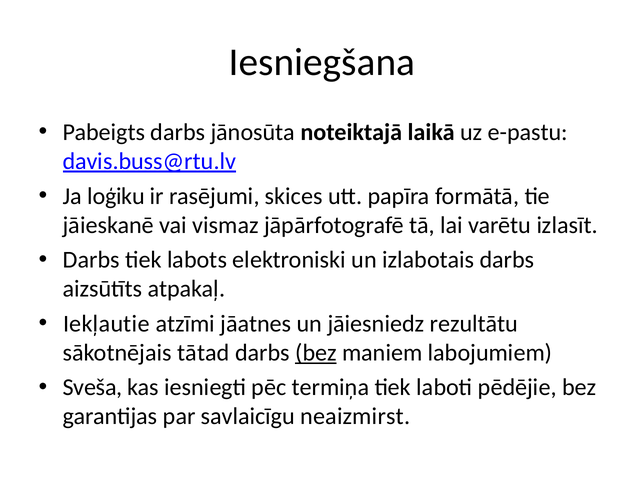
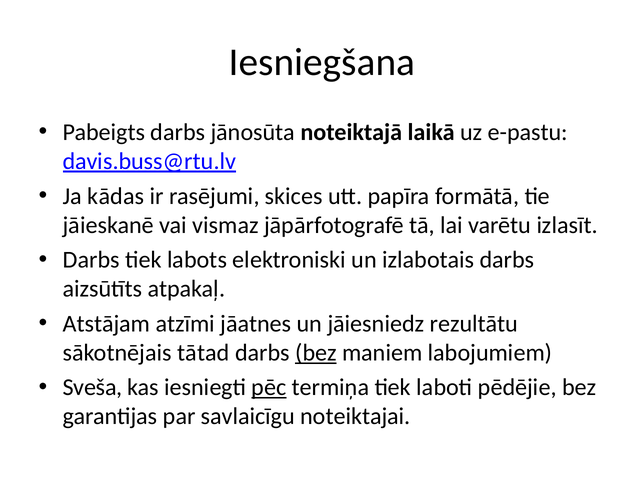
loģiku: loģiku -> kādas
Iekļautie: Iekļautie -> Atstājam
pēc underline: none -> present
neaizmirst: neaizmirst -> noteiktajai
